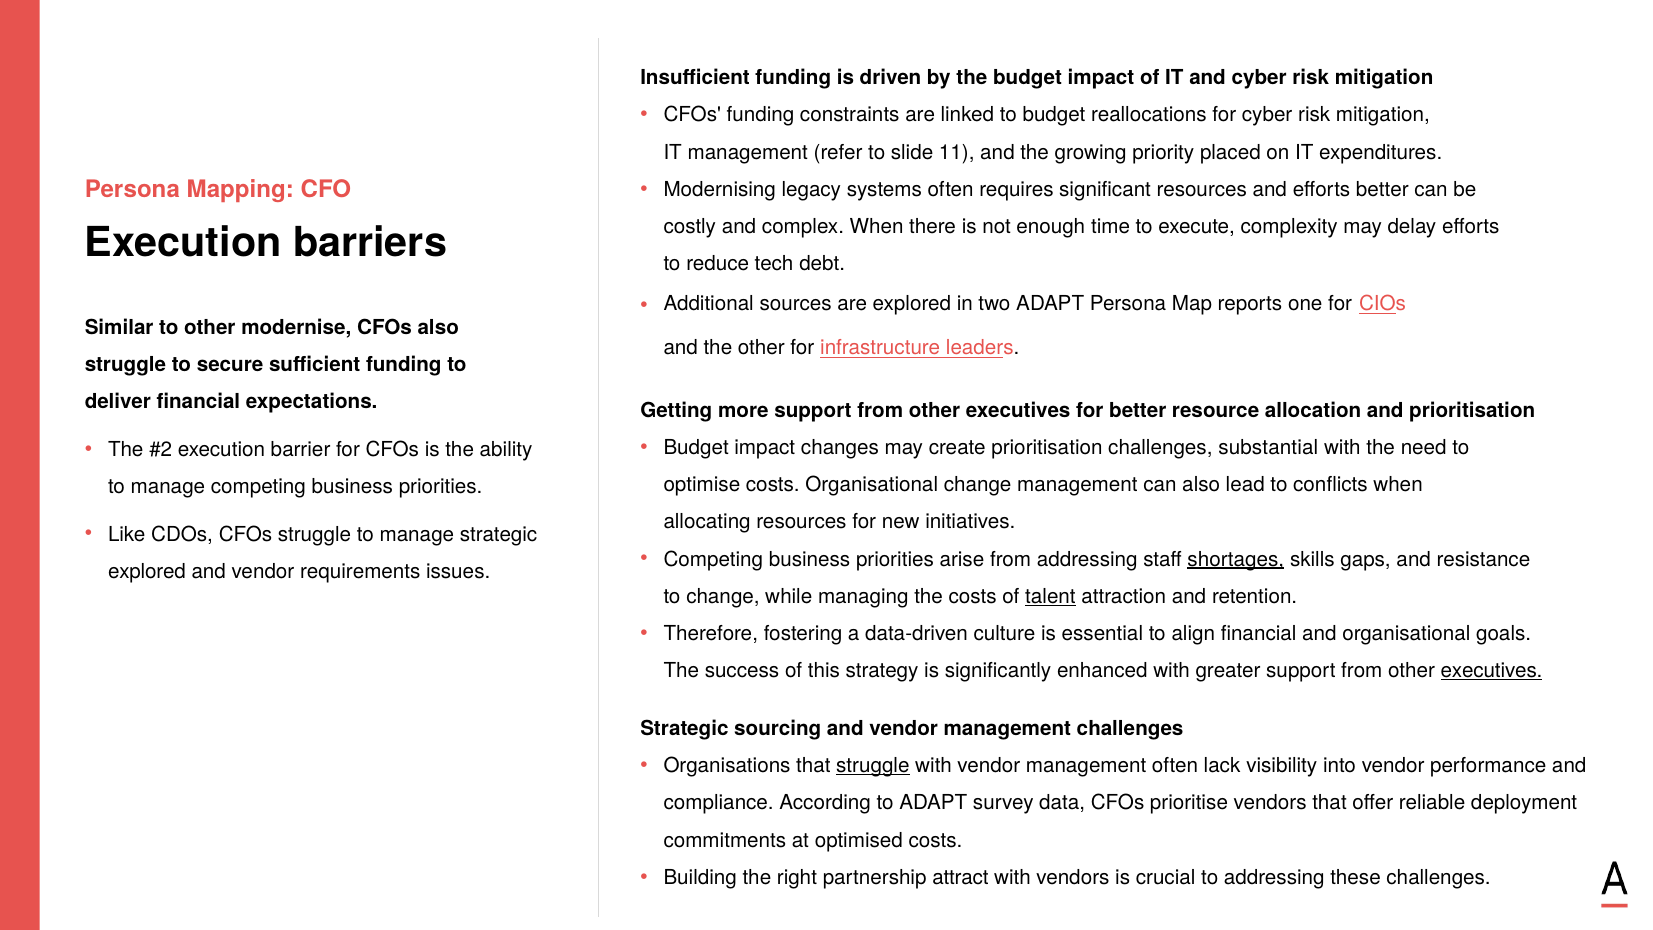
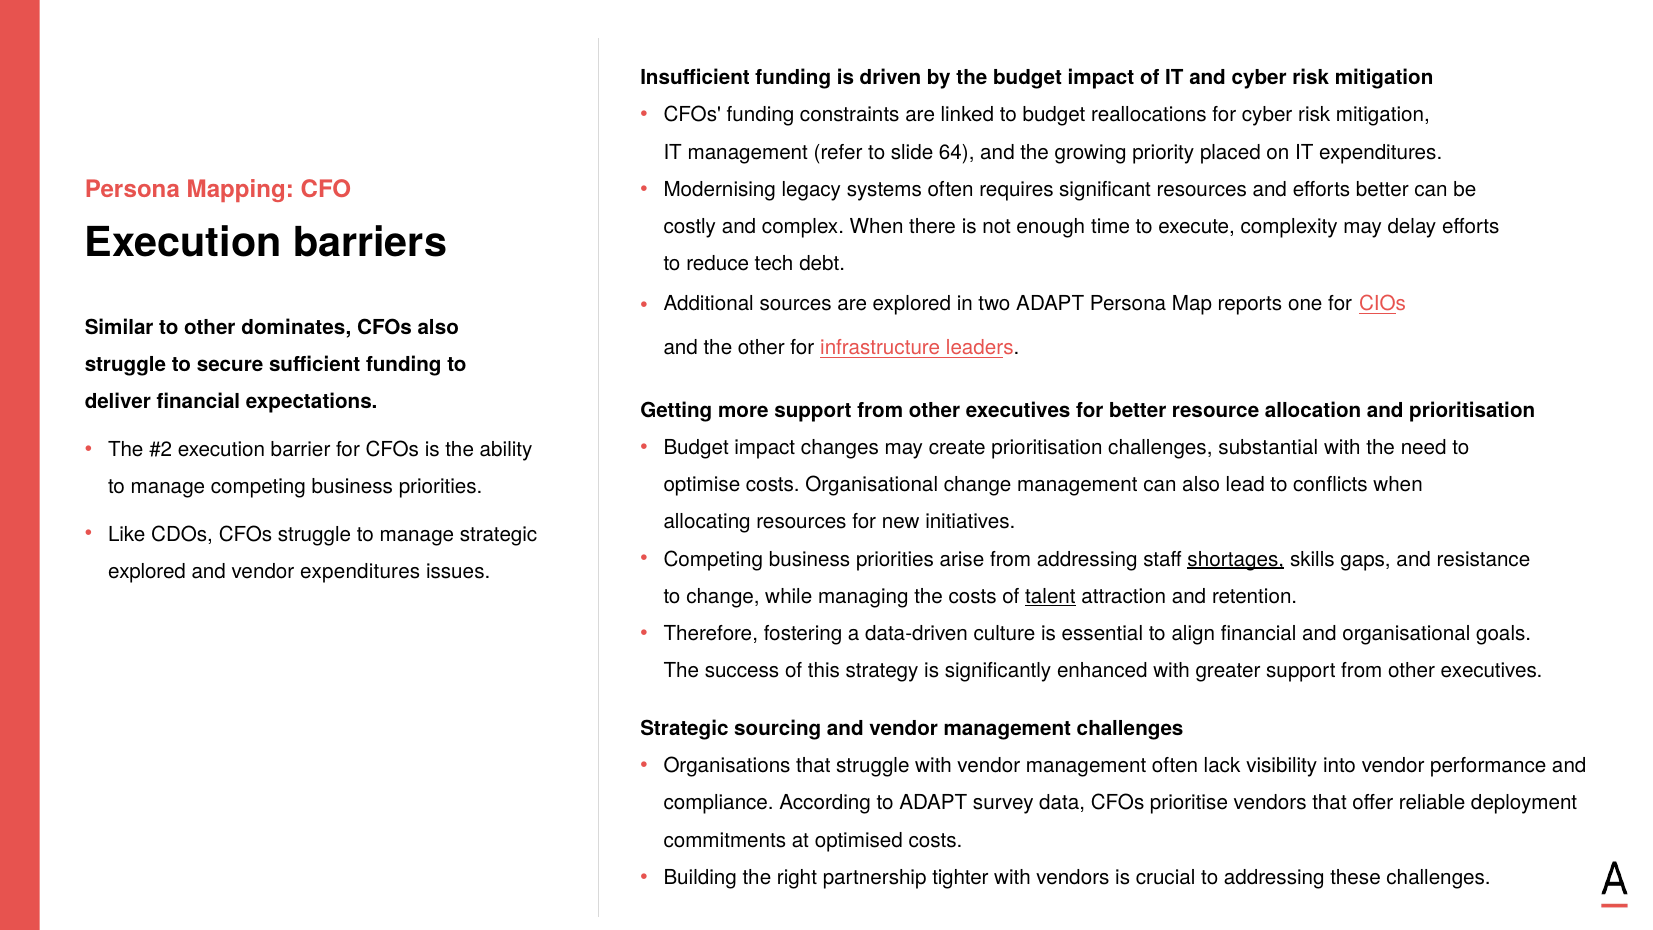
11: 11 -> 64
modernise: modernise -> dominates
vendor requirements: requirements -> expenditures
executives at (1492, 671) underline: present -> none
struggle at (873, 766) underline: present -> none
attract: attract -> tighter
